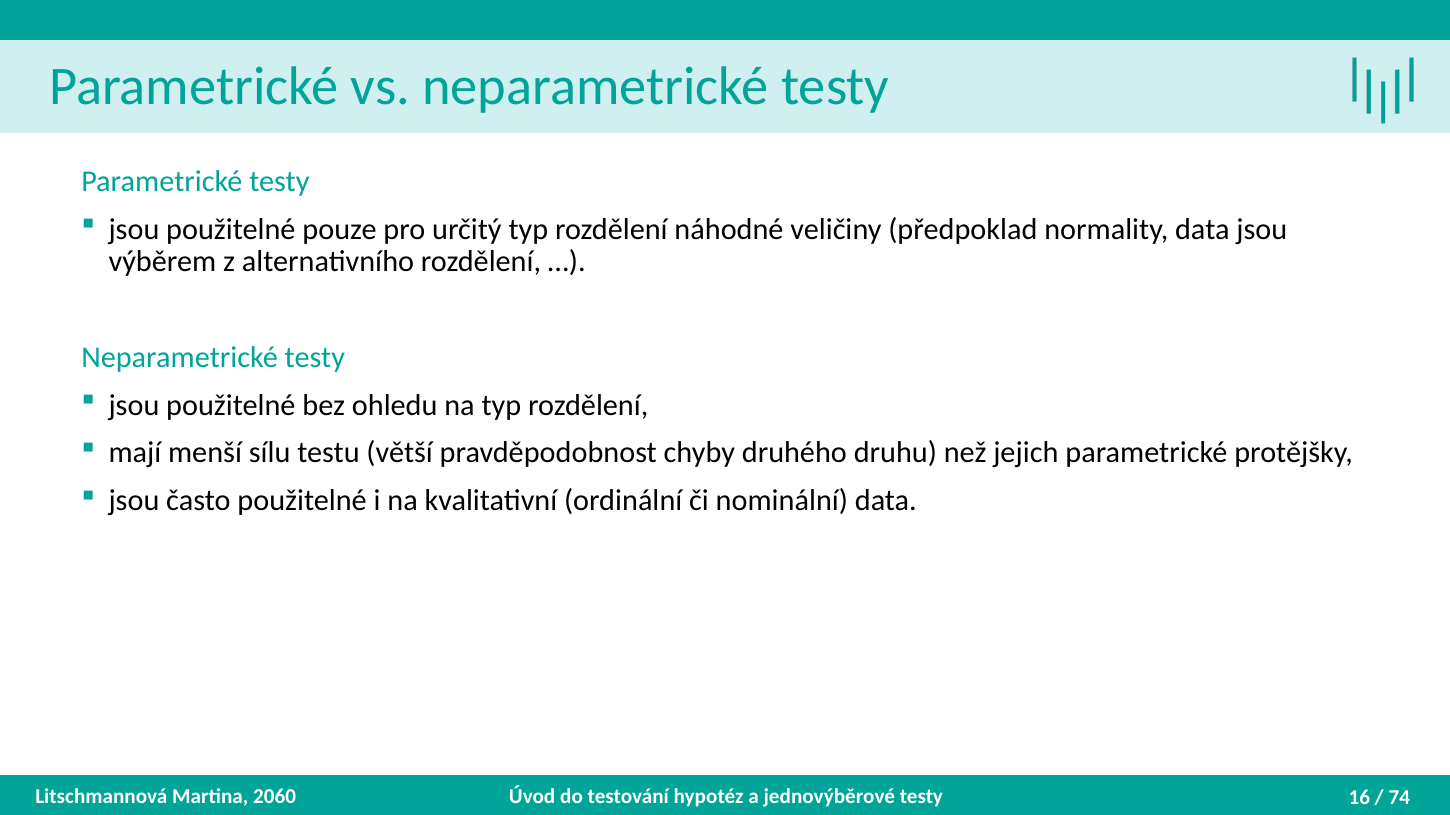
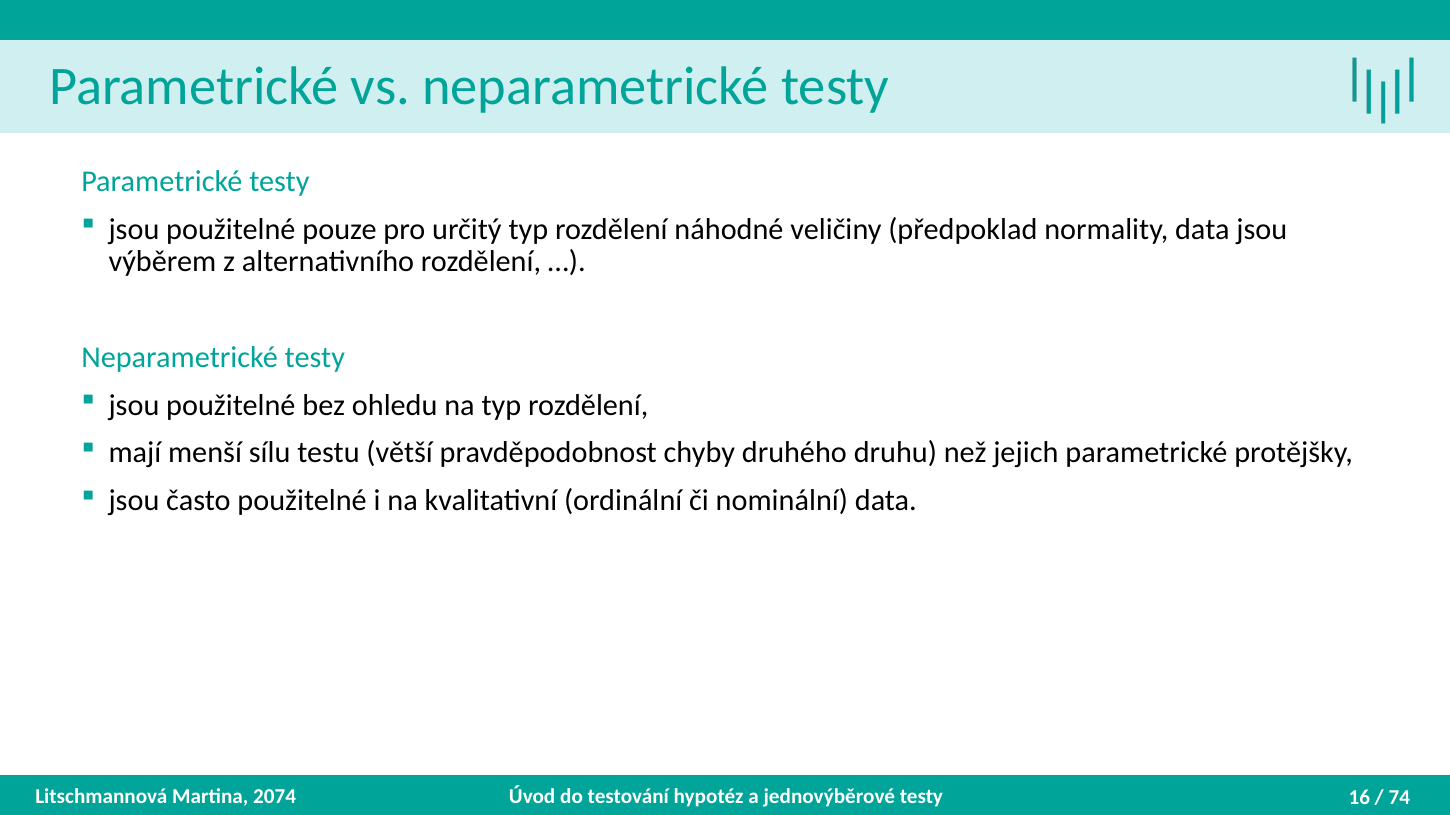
2060: 2060 -> 2074
